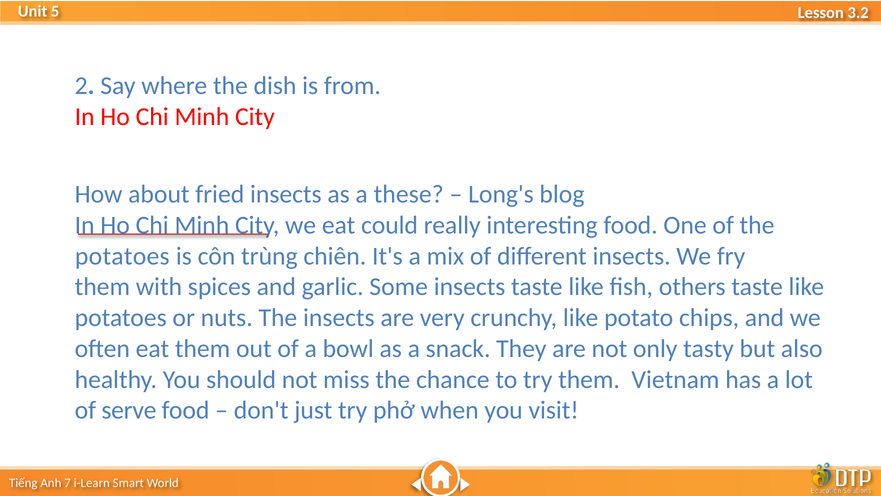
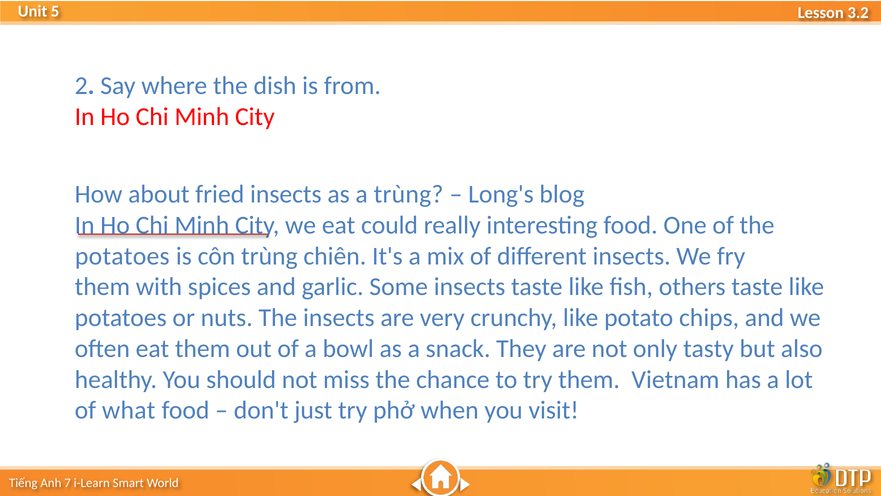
a these: these -> trùng
serve: serve -> what
